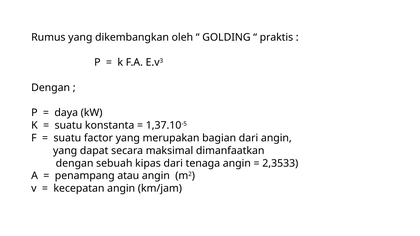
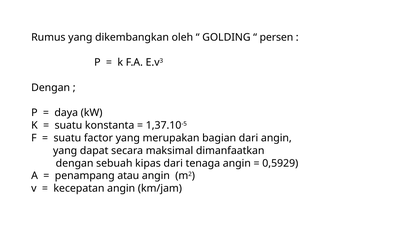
praktis: praktis -> persen
2,3533: 2,3533 -> 0,5929
